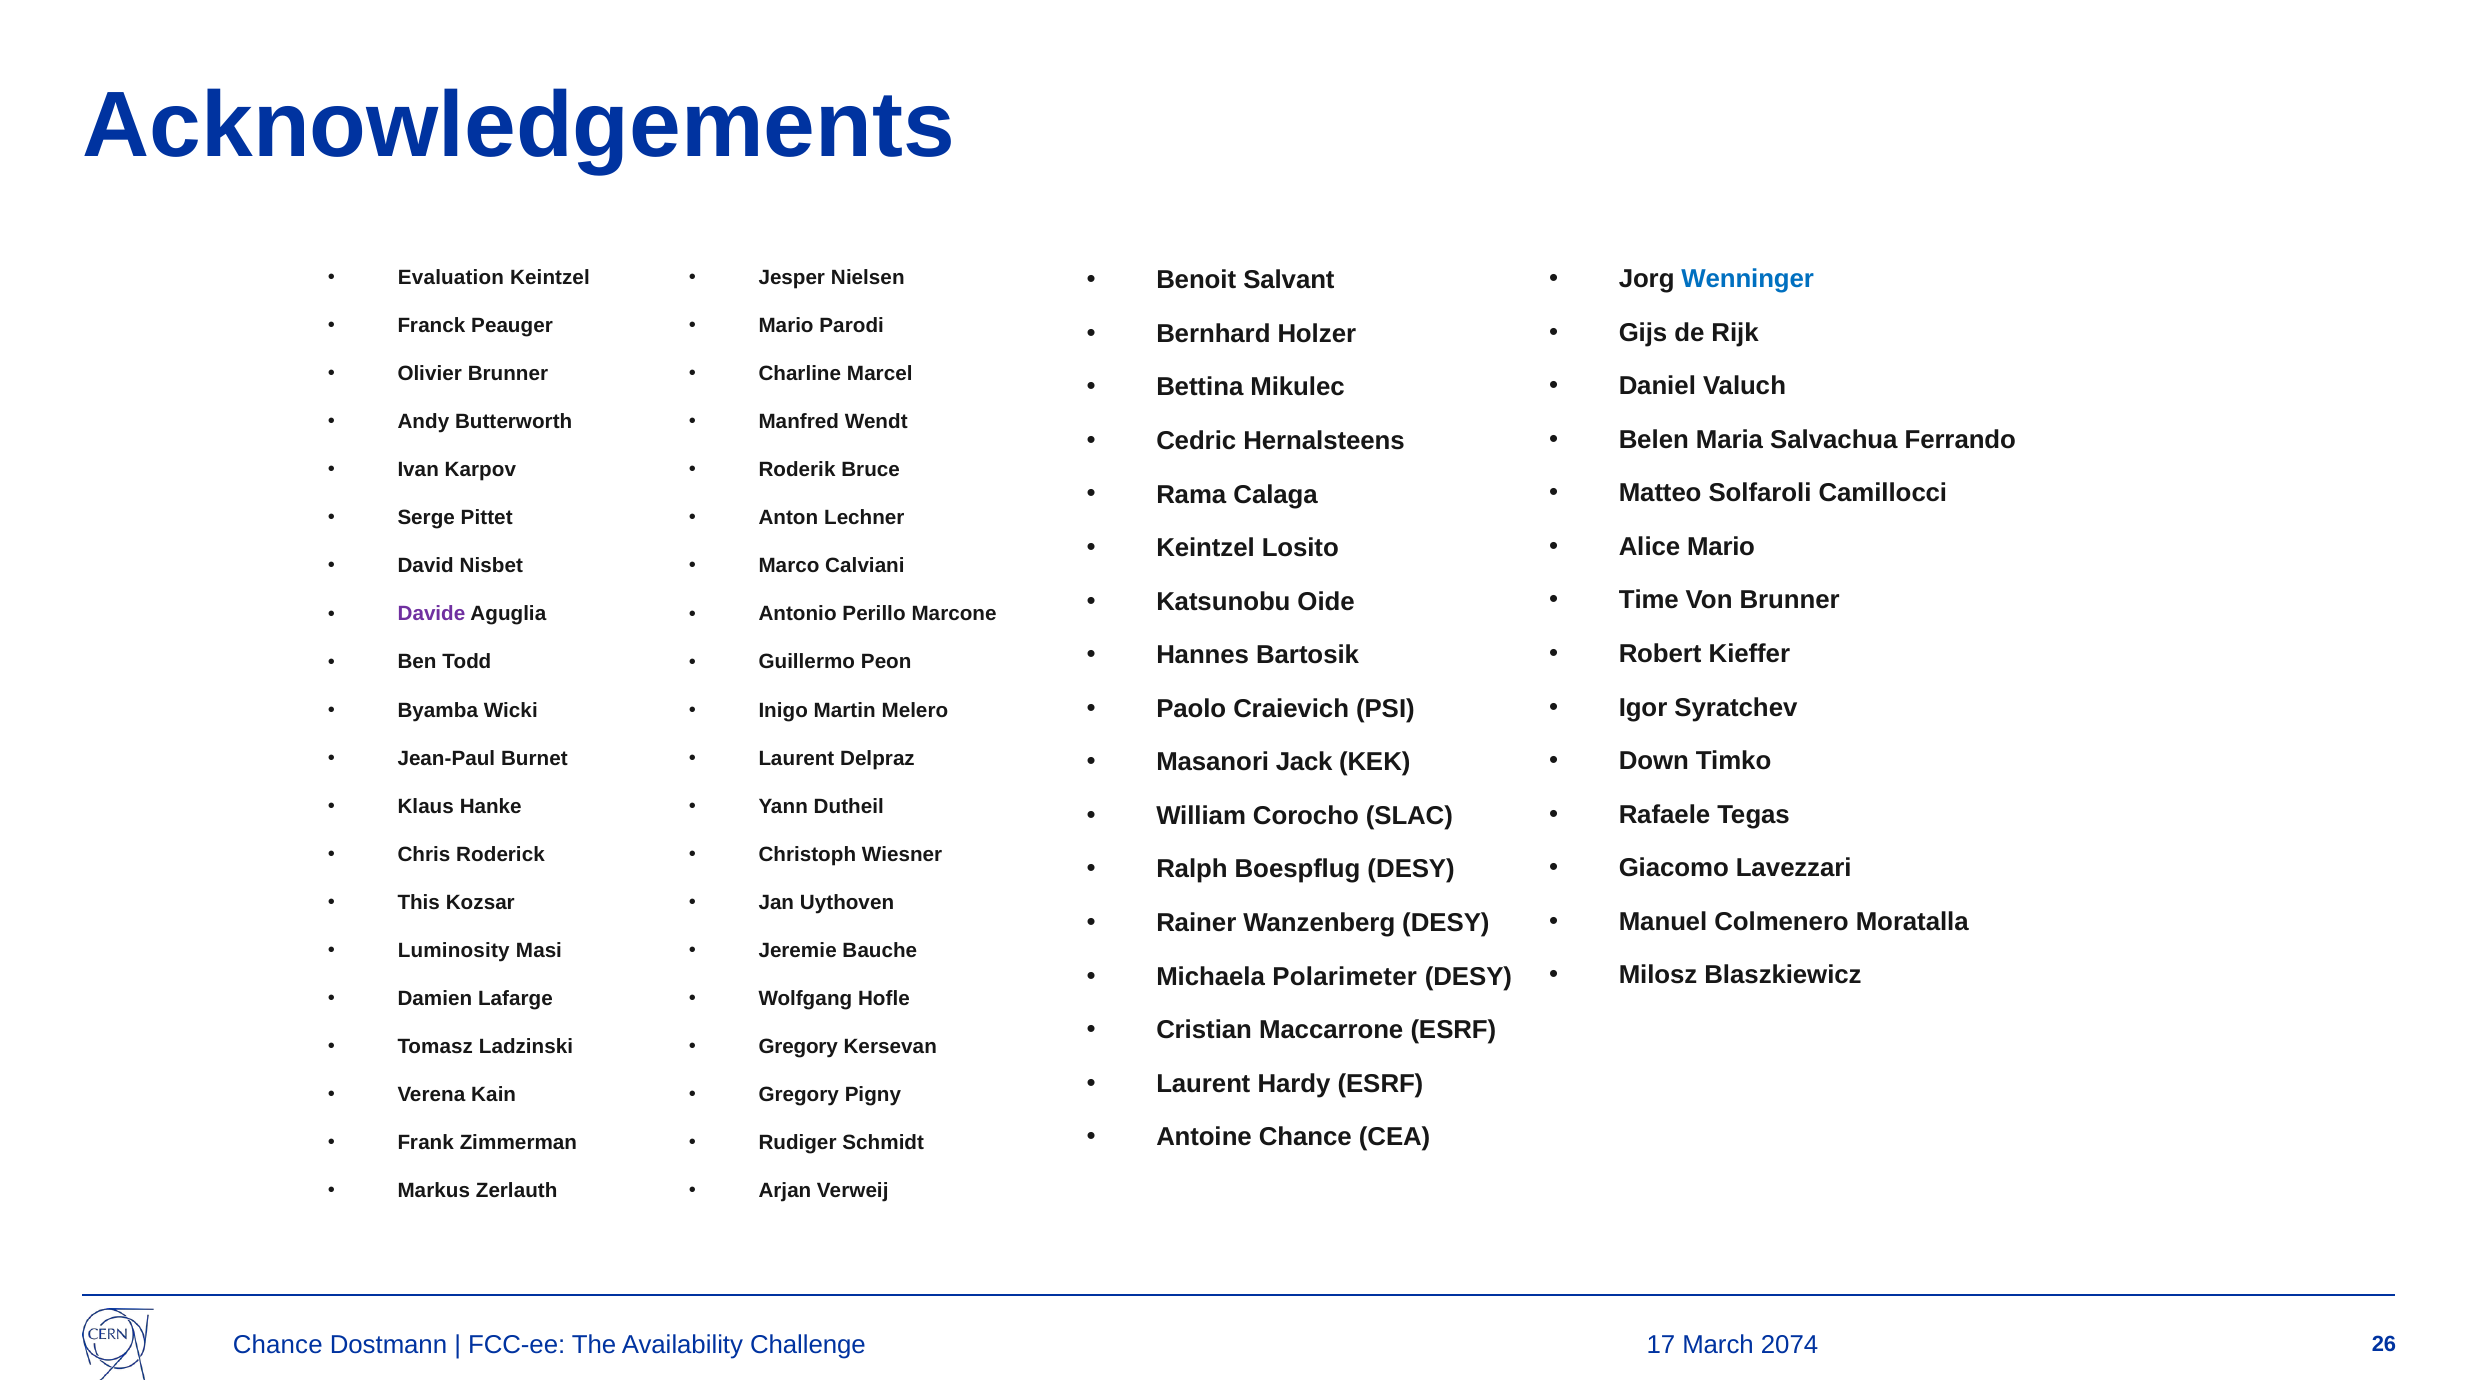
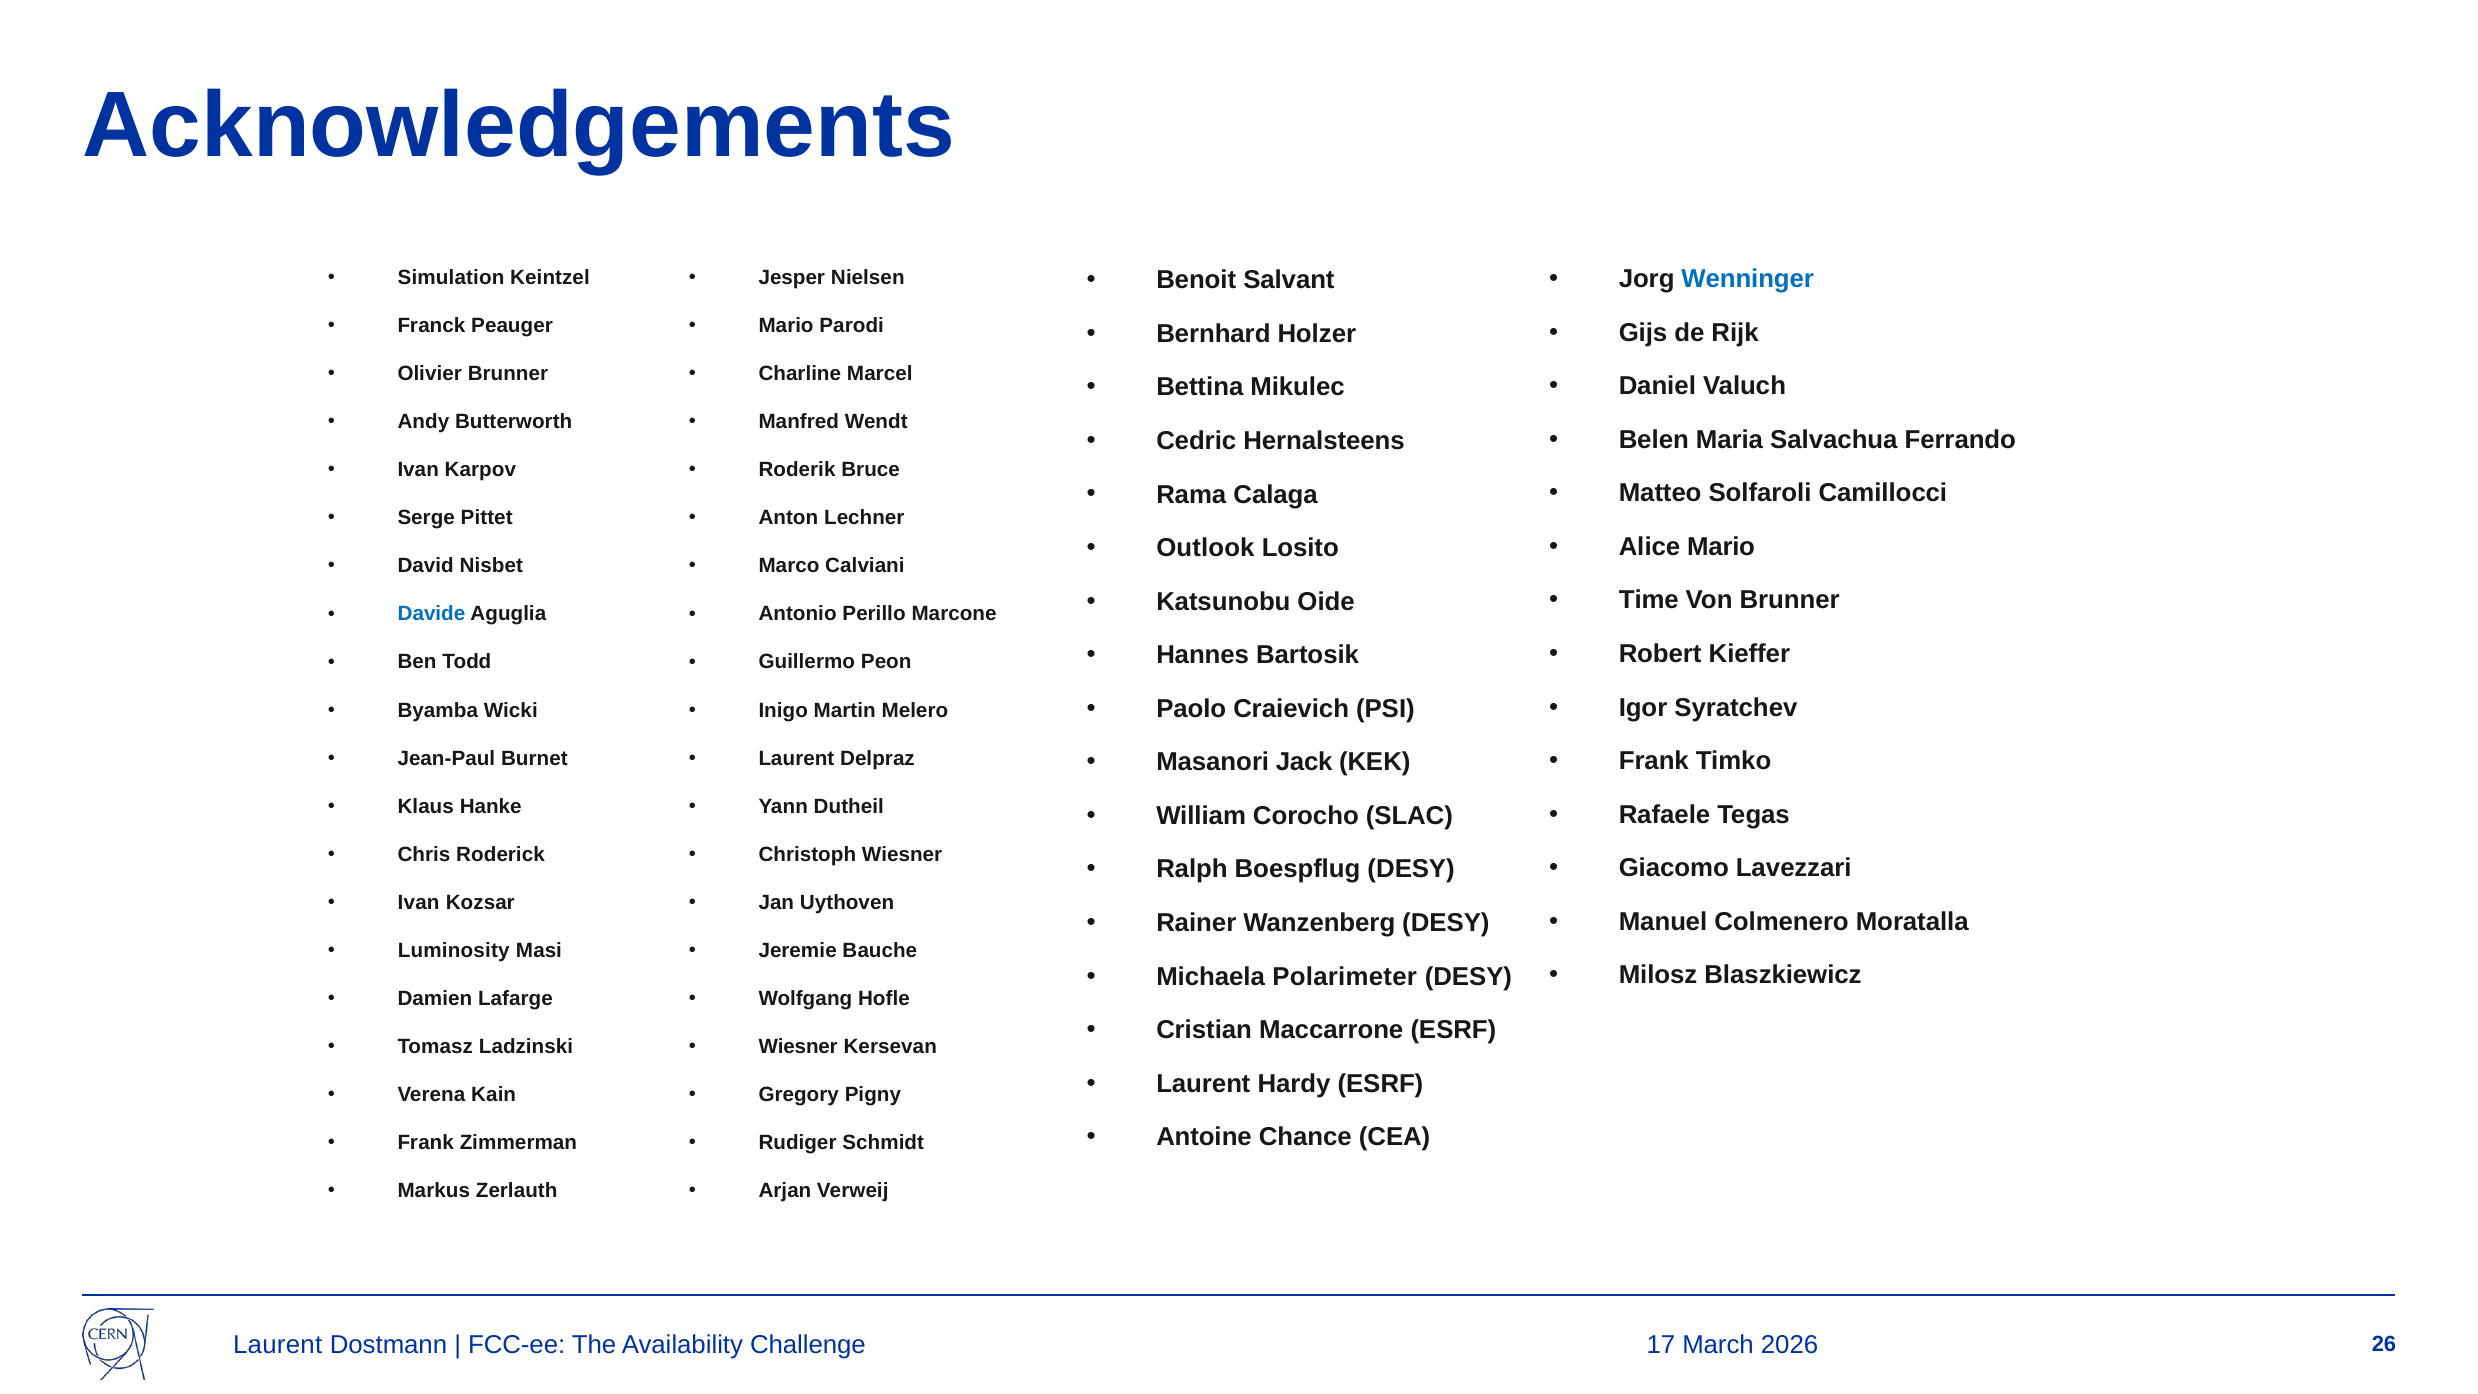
Evaluation: Evaluation -> Simulation
Keintzel at (1206, 548): Keintzel -> Outlook
Davide colour: purple -> blue
Down at (1654, 761): Down -> Frank
This at (419, 902): This -> Ivan
Gregory at (798, 1047): Gregory -> Wiesner
Chance at (278, 1345): Chance -> Laurent
2074: 2074 -> 2026
